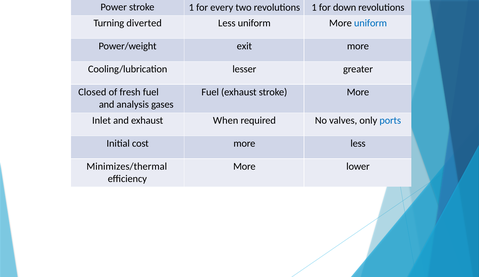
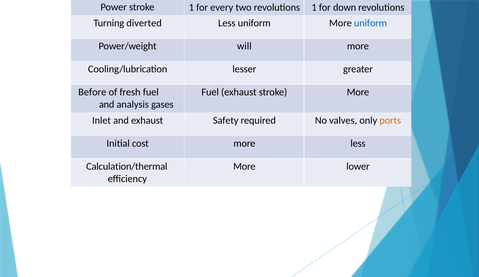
exit: exit -> will
Closed: Closed -> Before
When: When -> Safety
ports colour: blue -> orange
Minimizes/thermal: Minimizes/thermal -> Calculation/thermal
